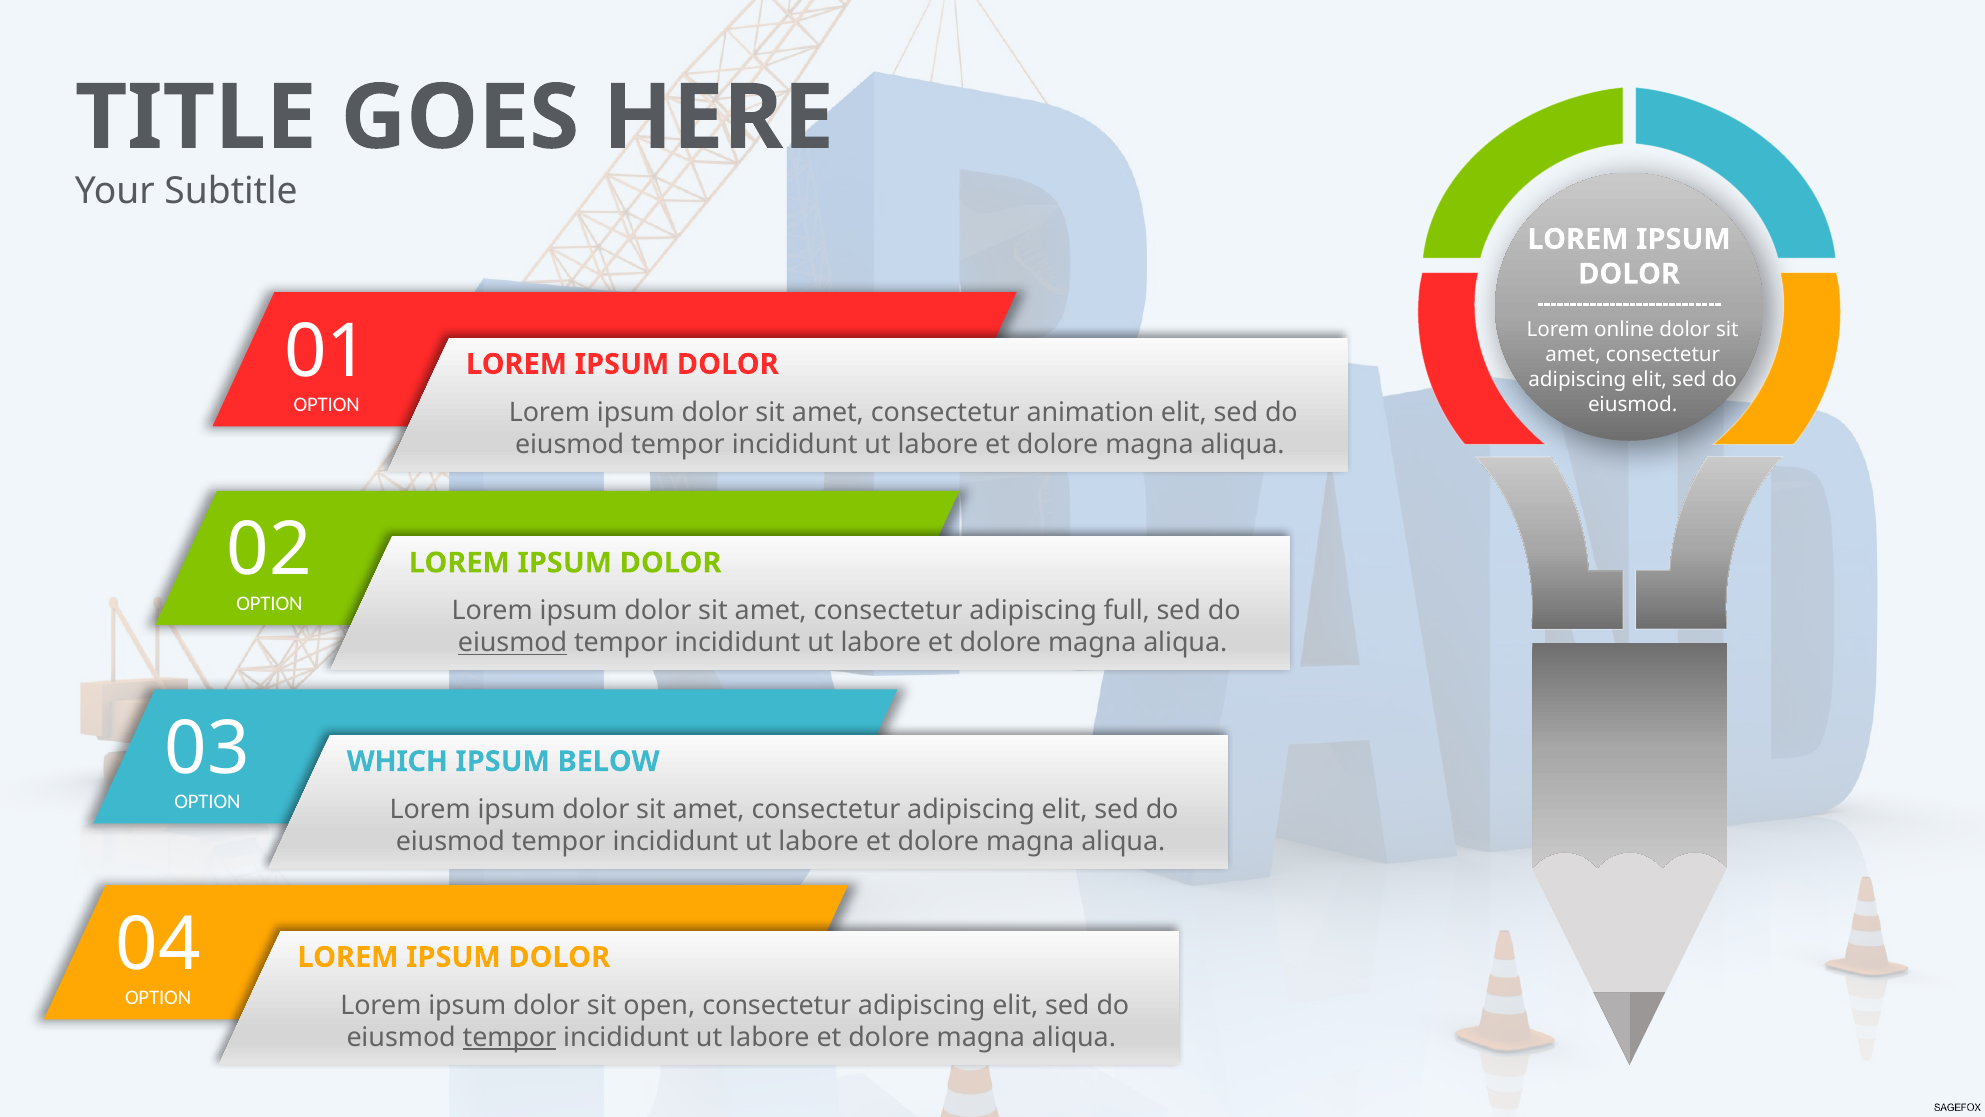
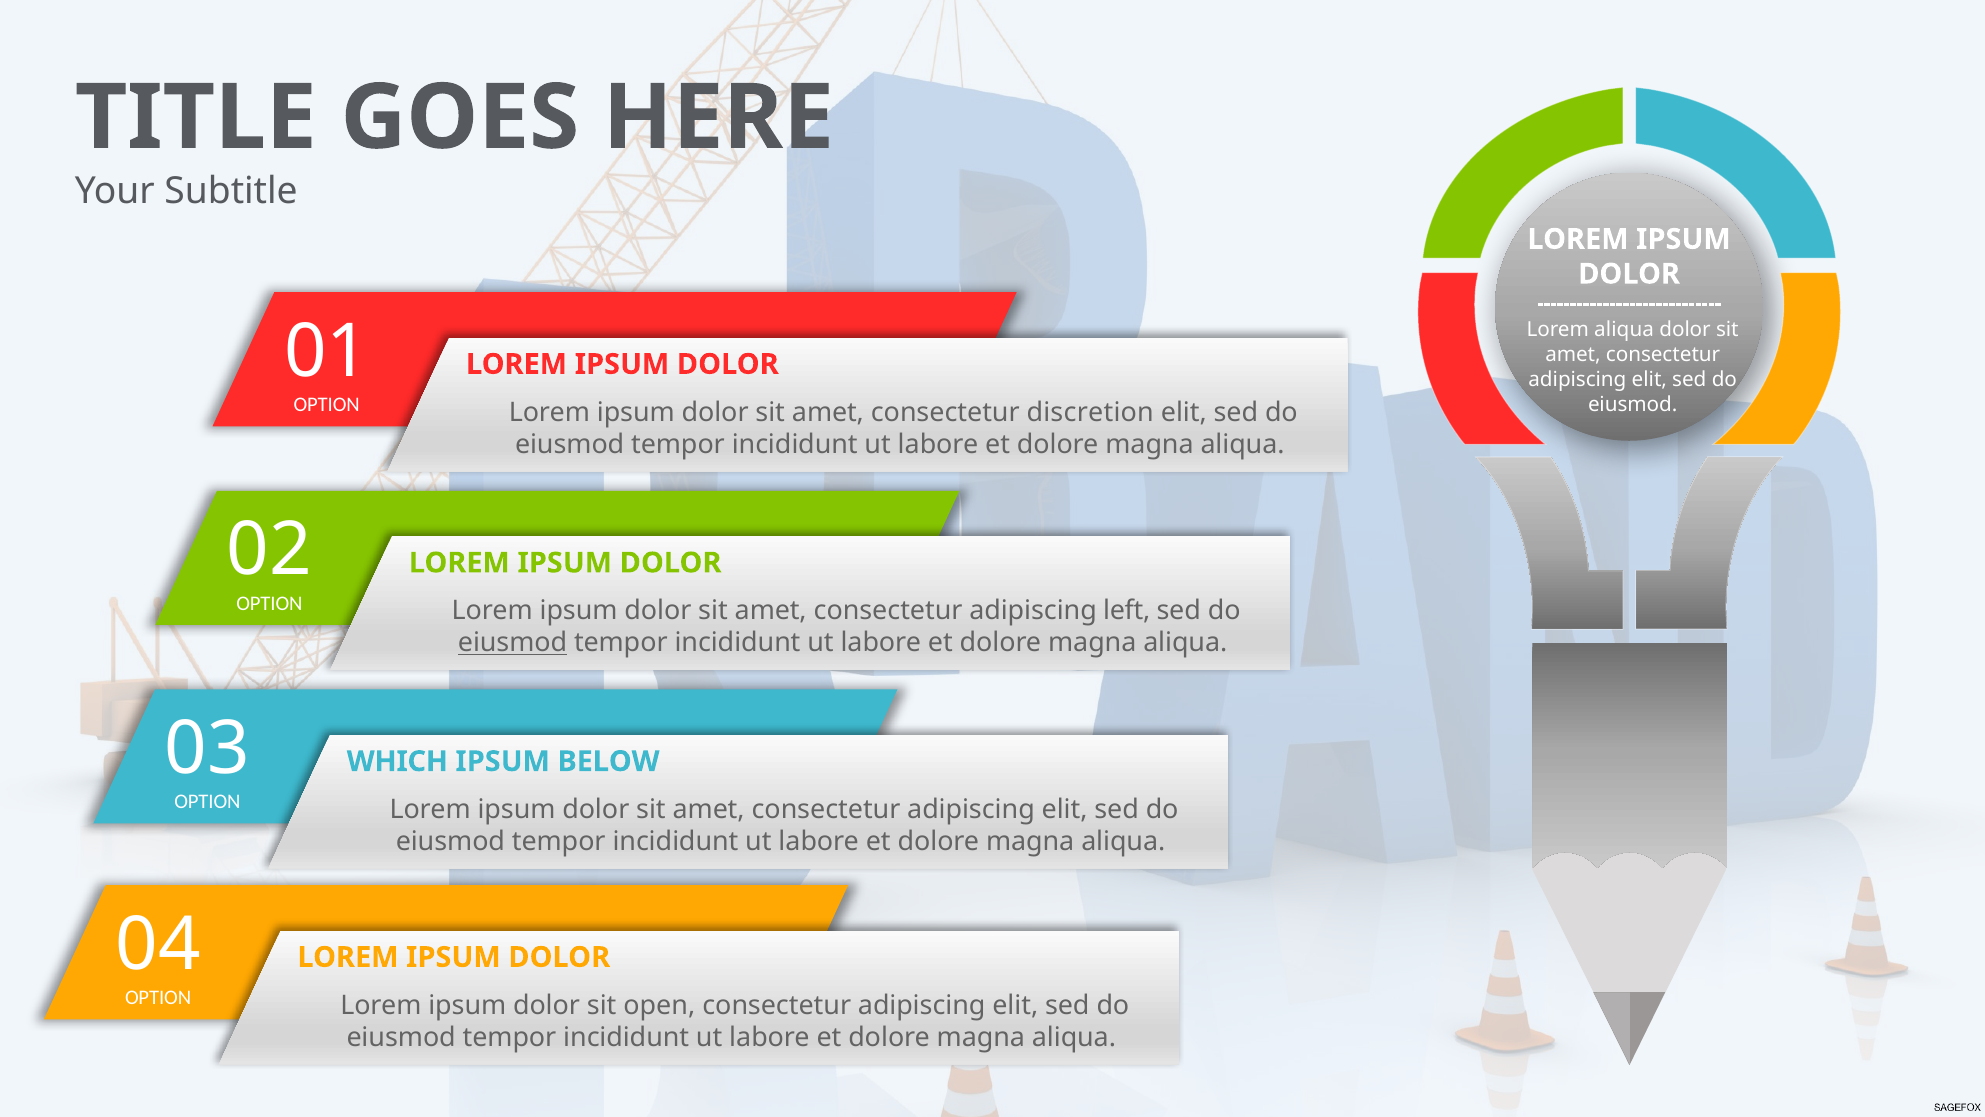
online at (1624, 330): online -> aliqua
animation: animation -> discretion
full: full -> left
tempor at (510, 1037) underline: present -> none
